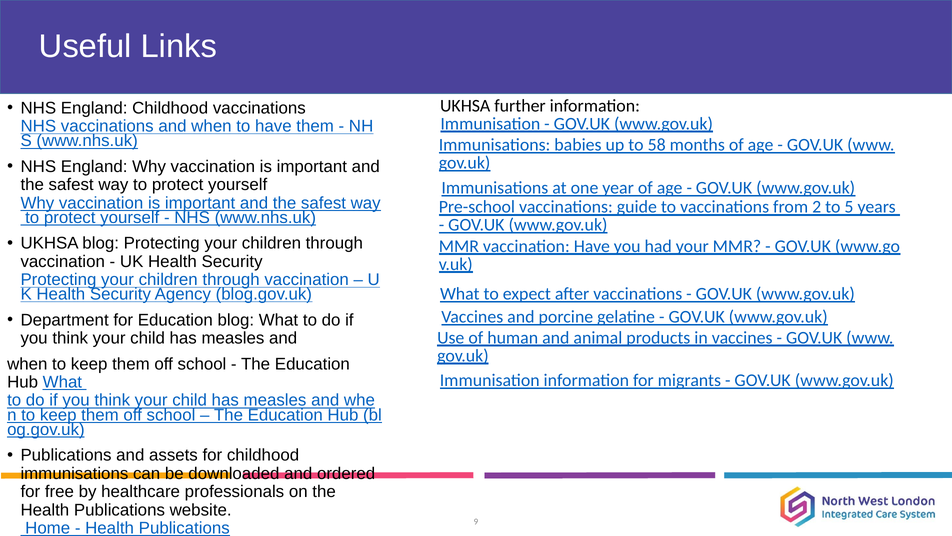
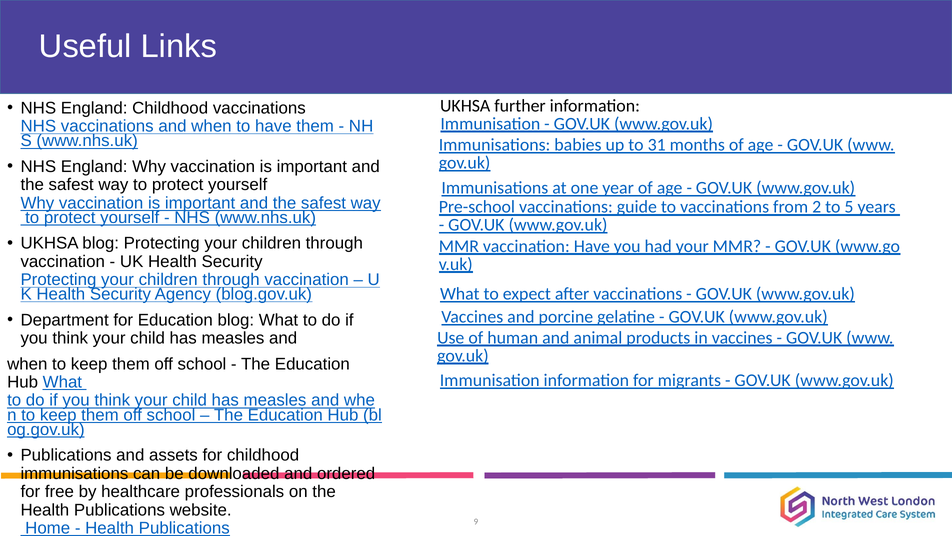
58: 58 -> 31
